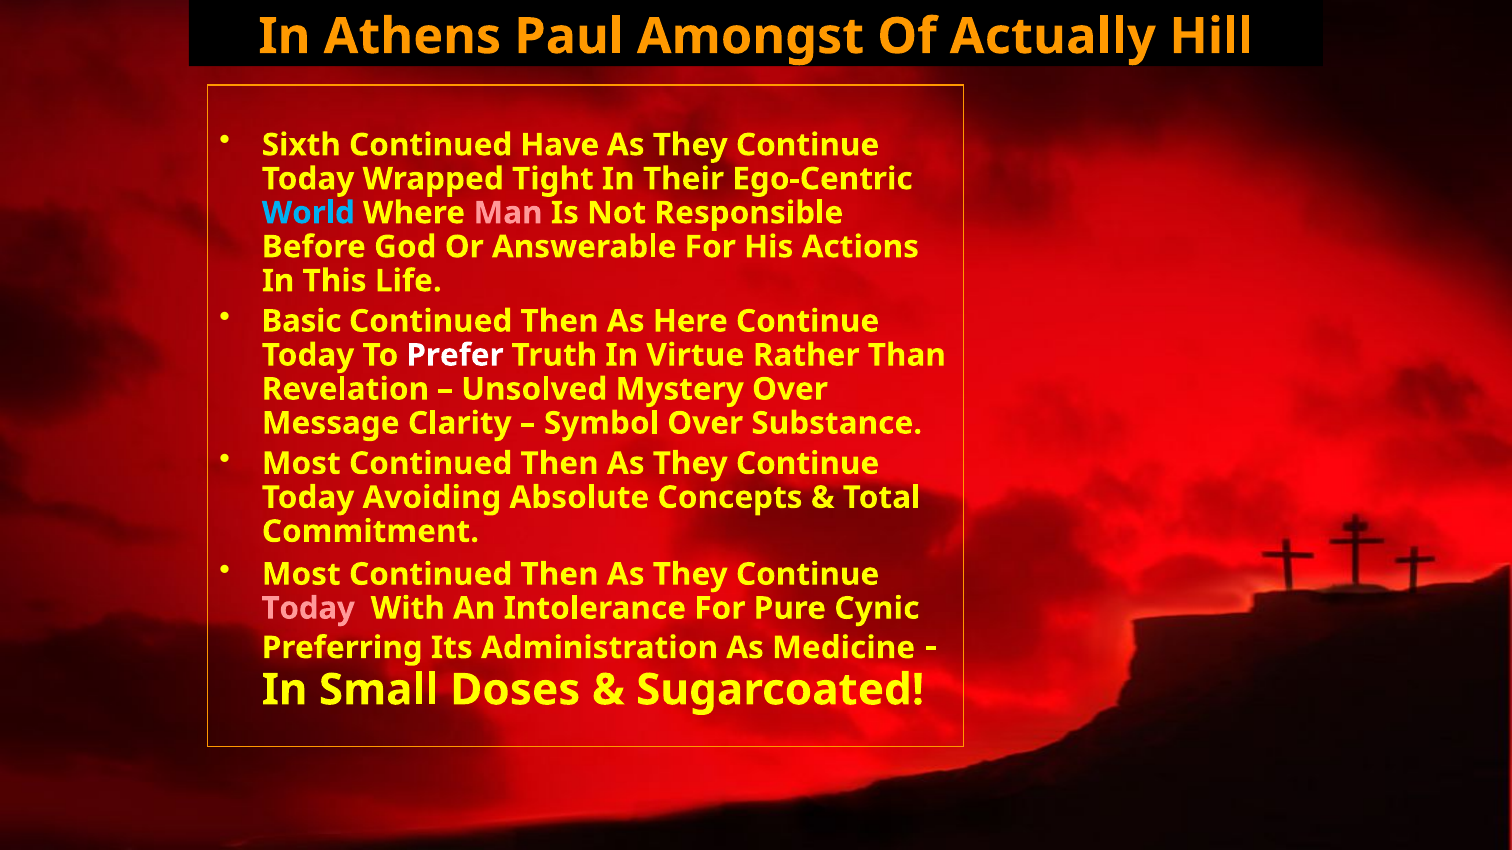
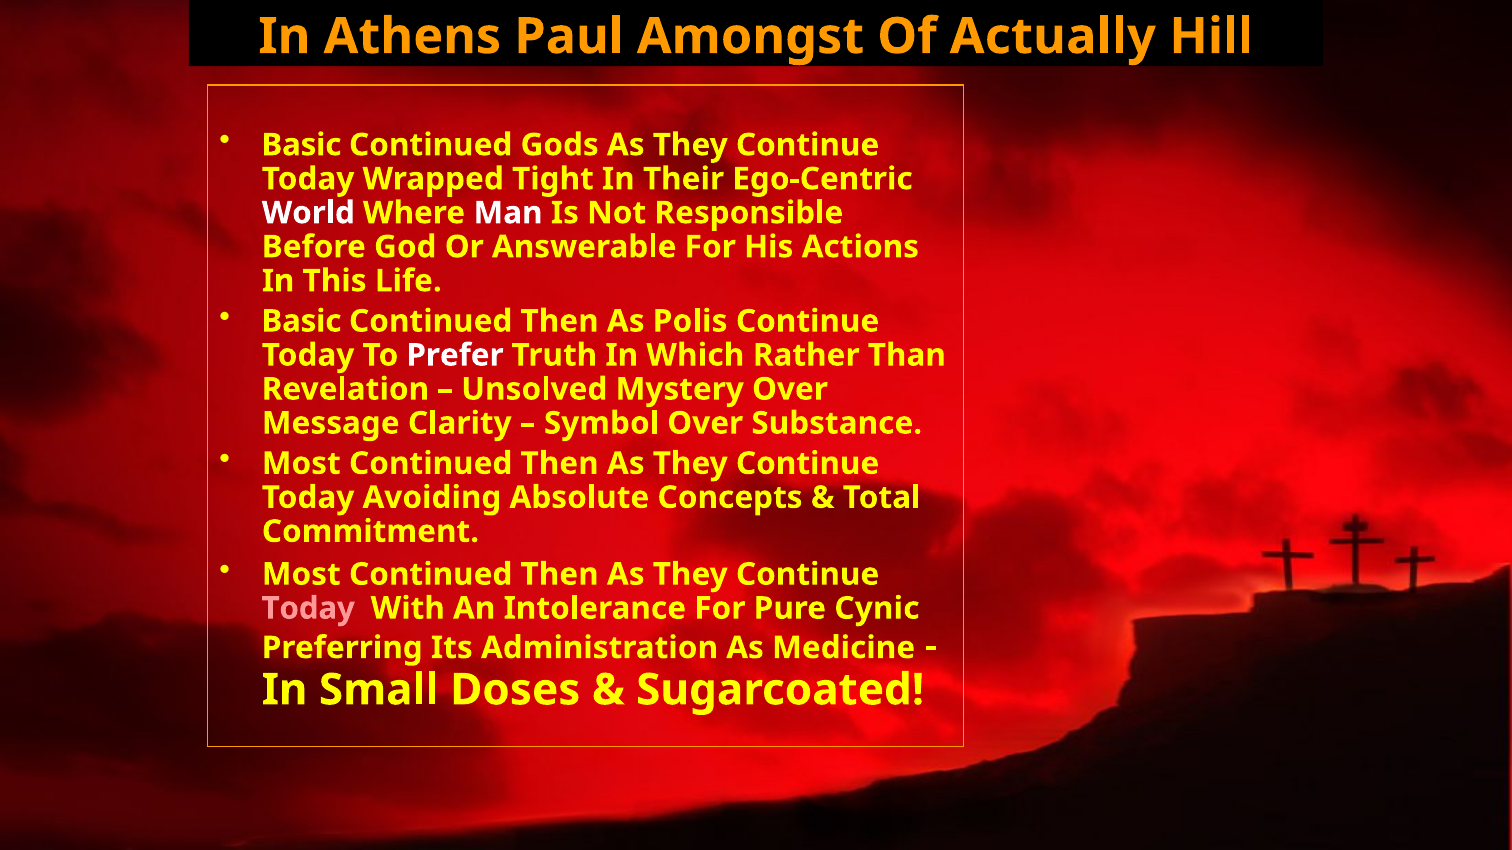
Sixth at (301, 145): Sixth -> Basic
Have: Have -> Gods
World colour: light blue -> white
Man colour: pink -> white
Here: Here -> Polis
Virtue: Virtue -> Which
